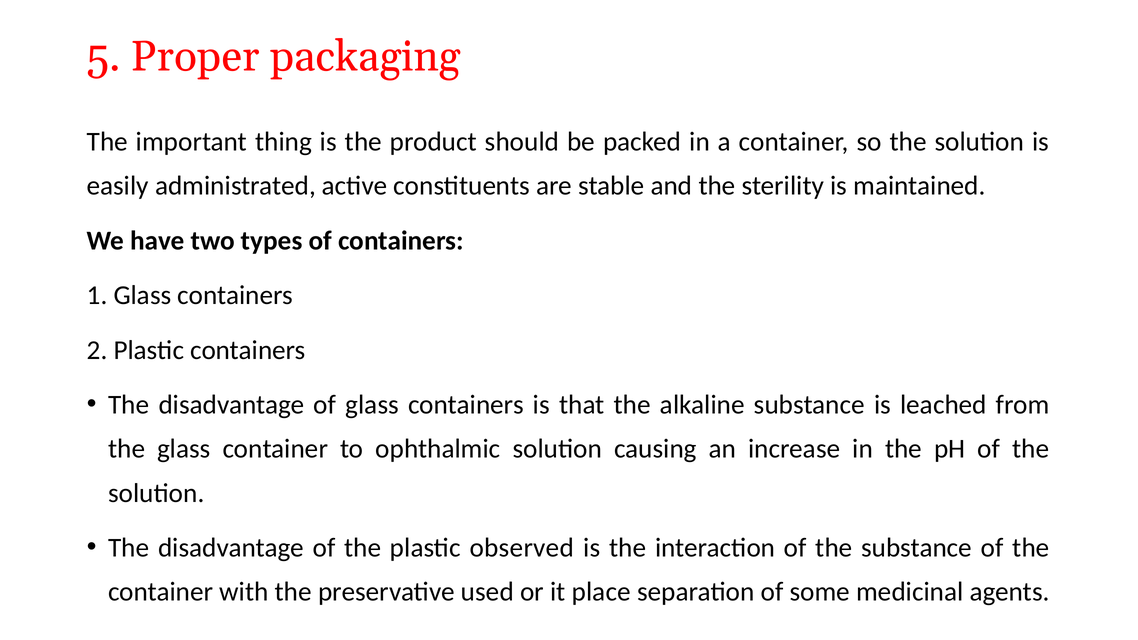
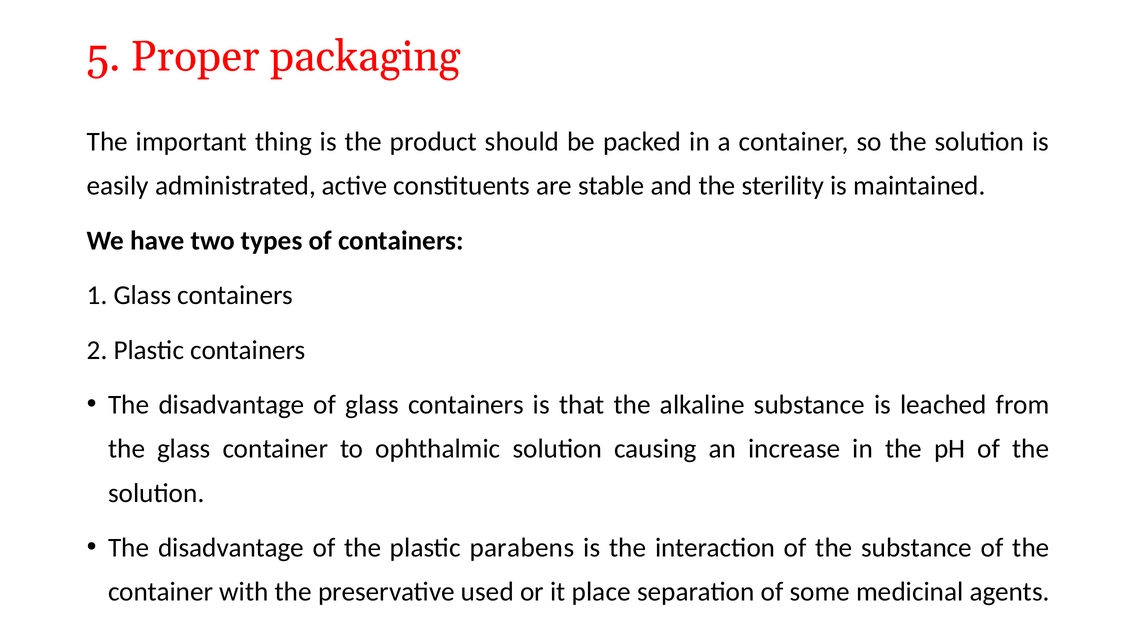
observed: observed -> parabens
